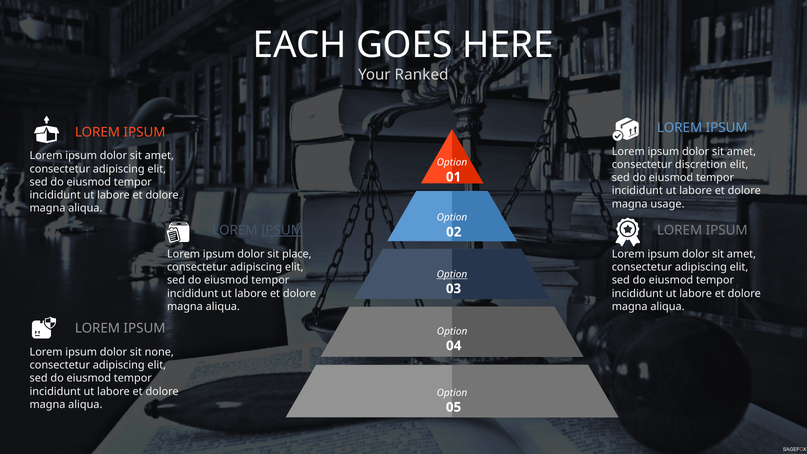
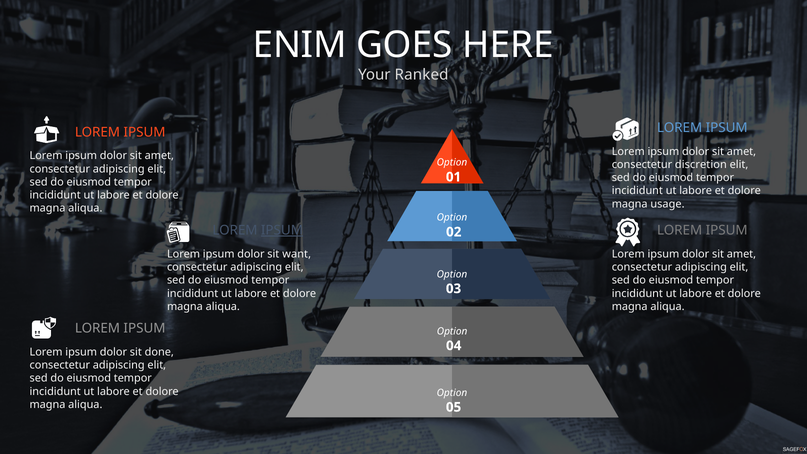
EACH: EACH -> ENIM
place: place -> want
Option at (452, 274) underline: present -> none
none: none -> done
